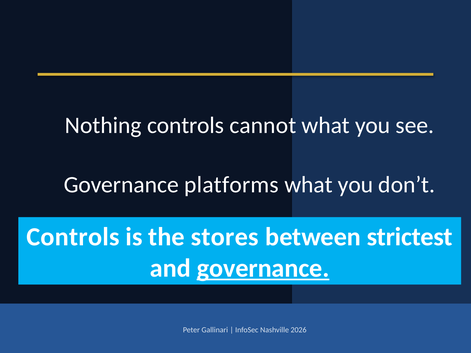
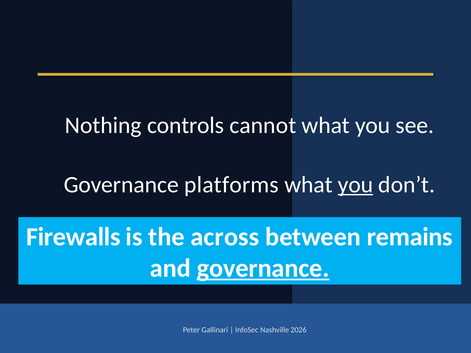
you at (355, 185) underline: none -> present
Controls at (73, 237): Controls -> Firewalls
stores: stores -> across
strictest: strictest -> remains
